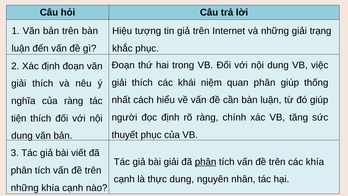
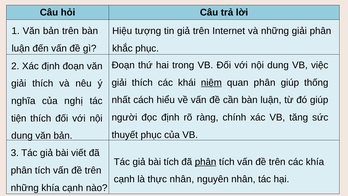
giải trạng: trạng -> phân
niệm underline: none -> present
của ràng: ràng -> nghị
bài giải: giải -> tích
thực dung: dung -> nhân
